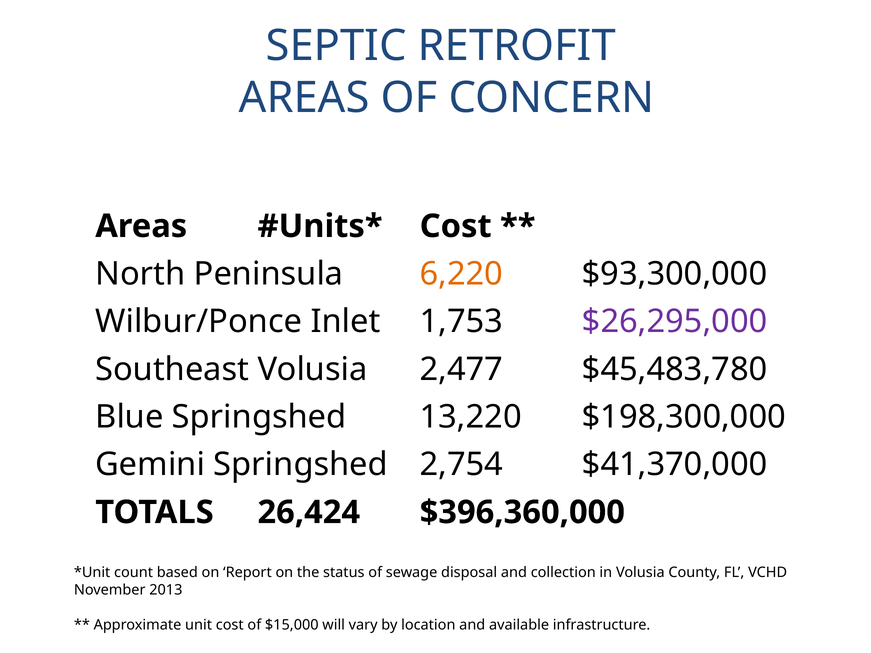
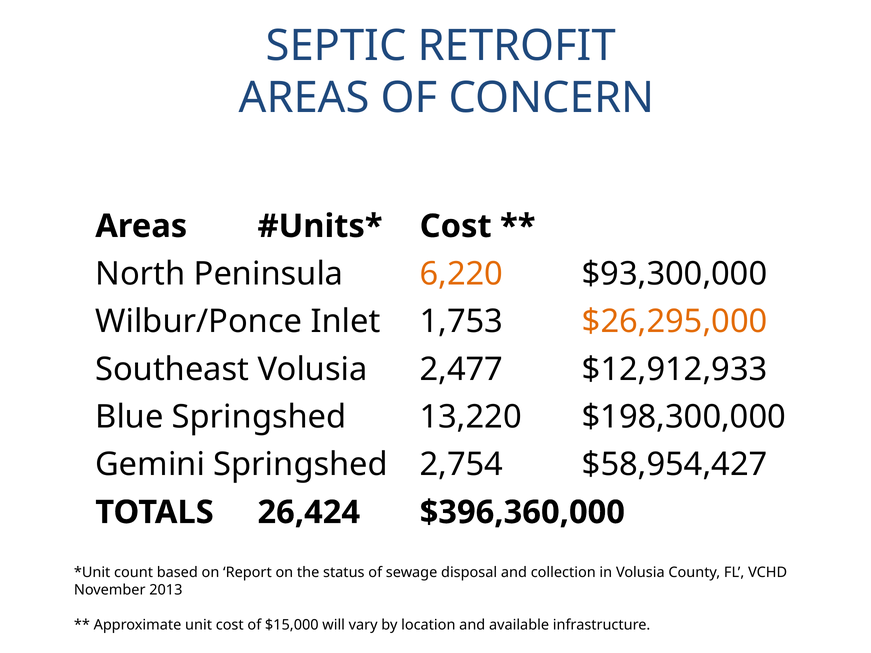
$26,295,000 colour: purple -> orange
$45,483,780: $45,483,780 -> $12,912,933
$41,370,000: $41,370,000 -> $58,954,427
